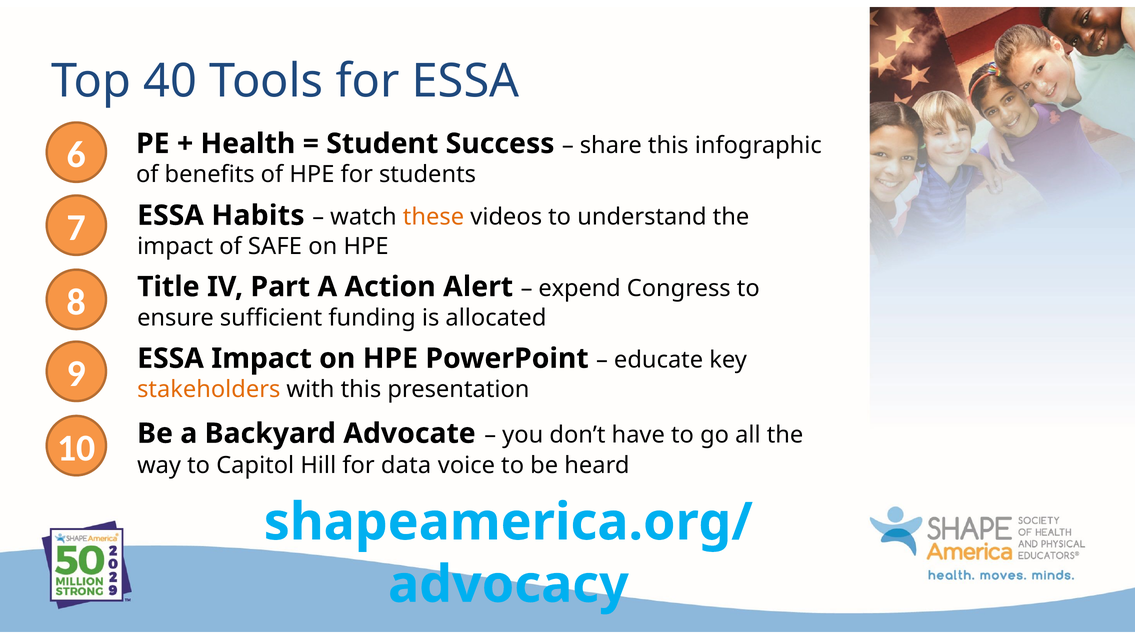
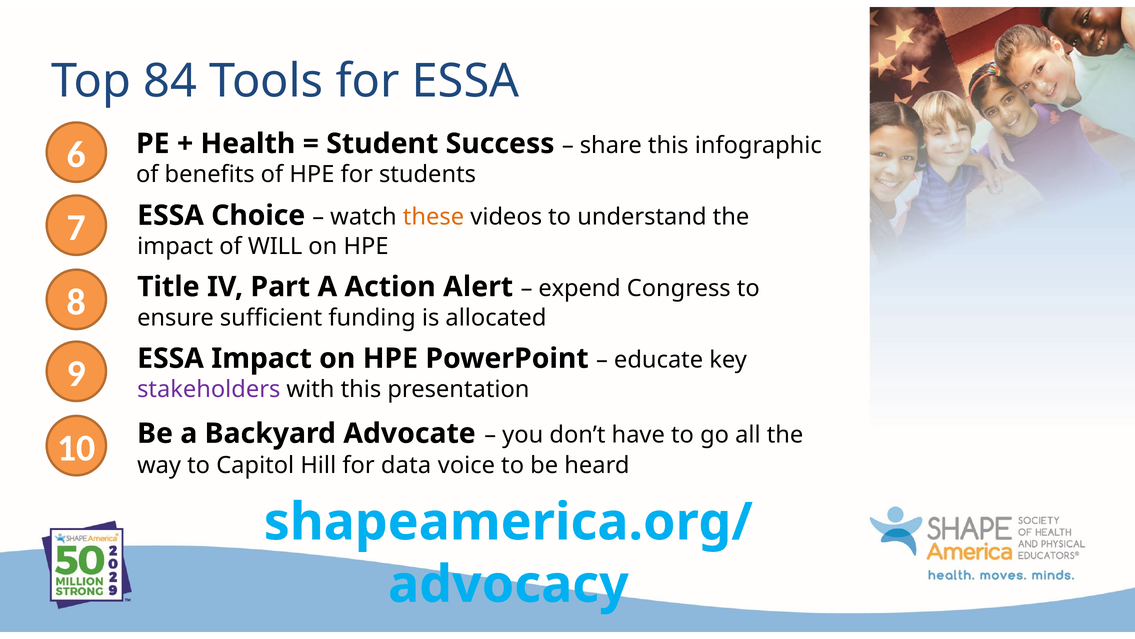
40: 40 -> 84
Habits: Habits -> Choice
SAFE: SAFE -> WILL
stakeholders colour: orange -> purple
